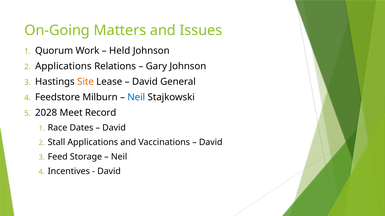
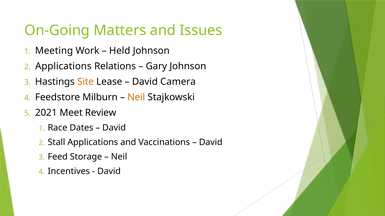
Quorum: Quorum -> Meeting
General: General -> Camera
Neil at (136, 97) colour: blue -> orange
2028: 2028 -> 2021
Record: Record -> Review
